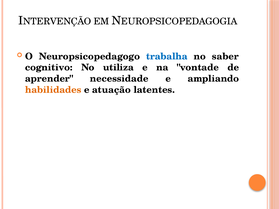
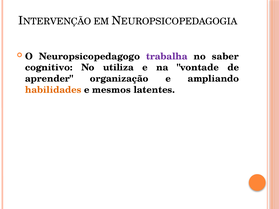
trabalha colour: blue -> purple
necessidade: necessidade -> organização
atuação: atuação -> mesmos
